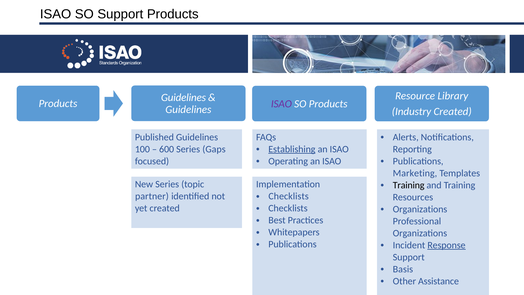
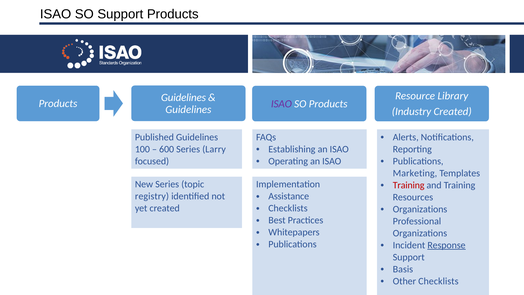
Establishing underline: present -> none
Gaps: Gaps -> Larry
Training at (409, 185) colour: black -> red
Checklists at (289, 196): Checklists -> Assistance
partner: partner -> registry
Other Assistance: Assistance -> Checklists
